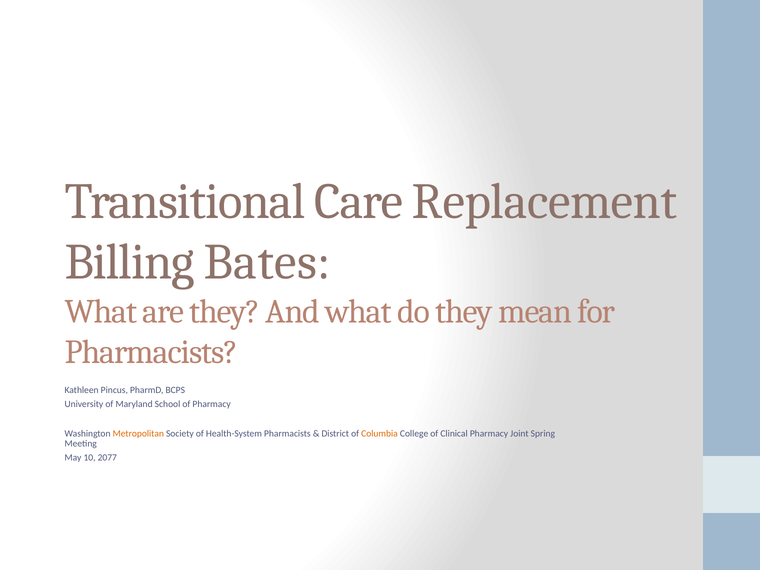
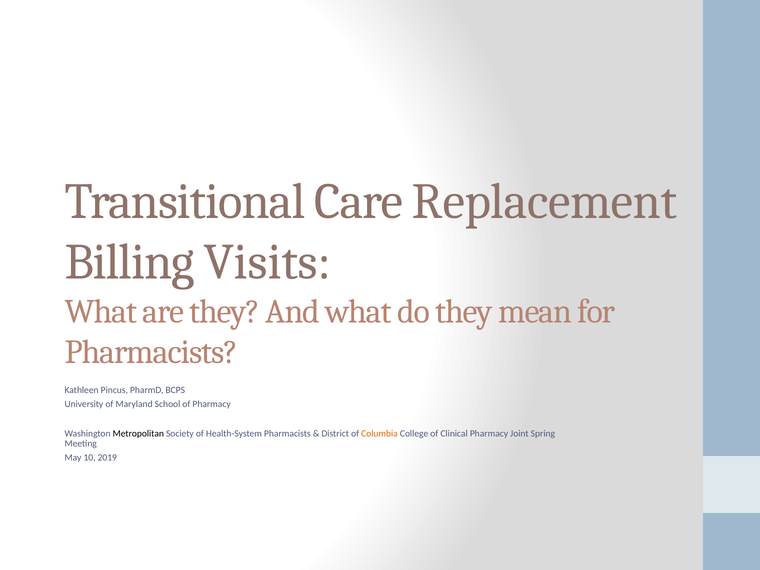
Bates: Bates -> Visits
Metropolitan colour: orange -> black
2077: 2077 -> 2019
